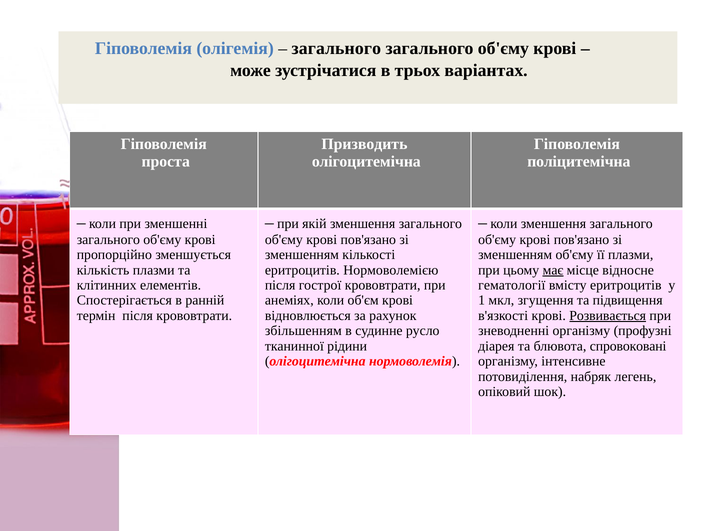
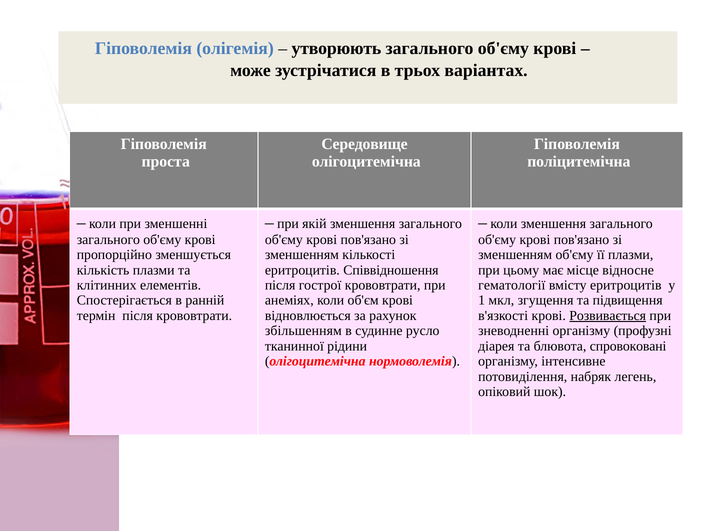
загального at (336, 49): загального -> утворюють
Призводить: Призводить -> Середовище
Нормоволемією: Нормоволемією -> Співвідношення
має underline: present -> none
